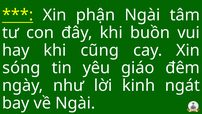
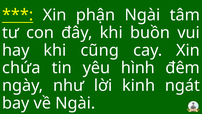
sóng: sóng -> chứa
giáo: giáo -> hình
